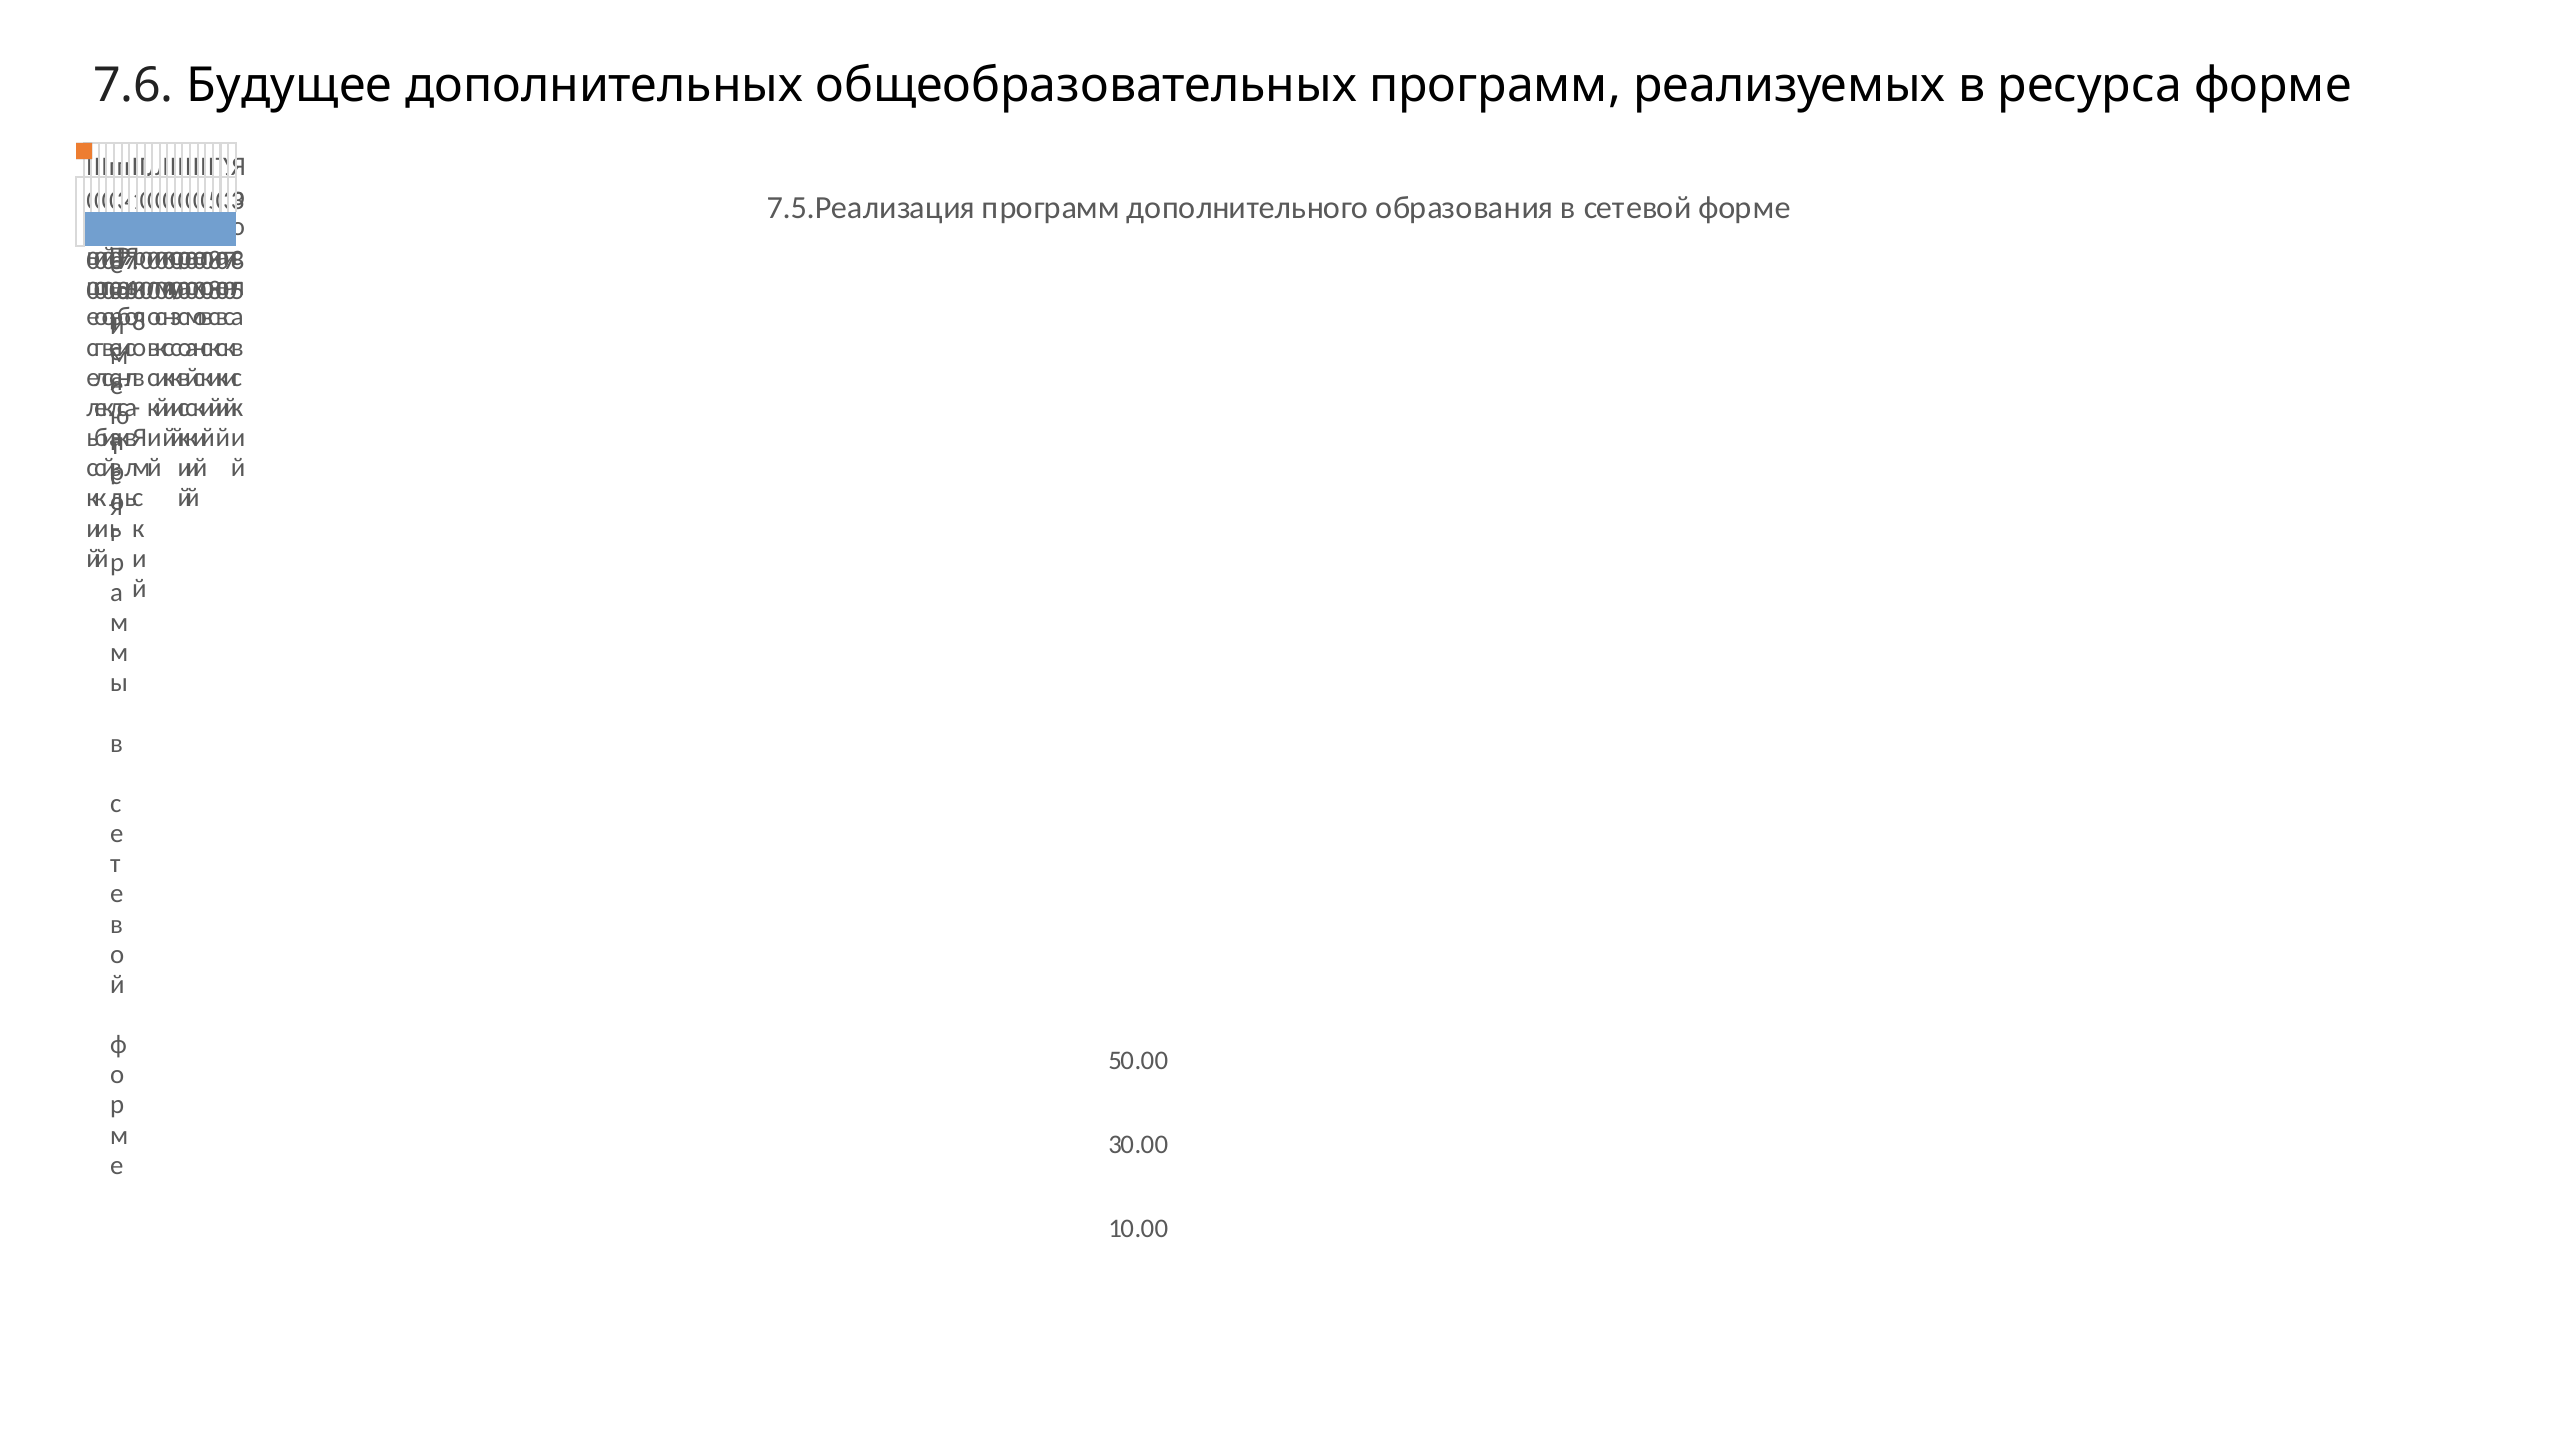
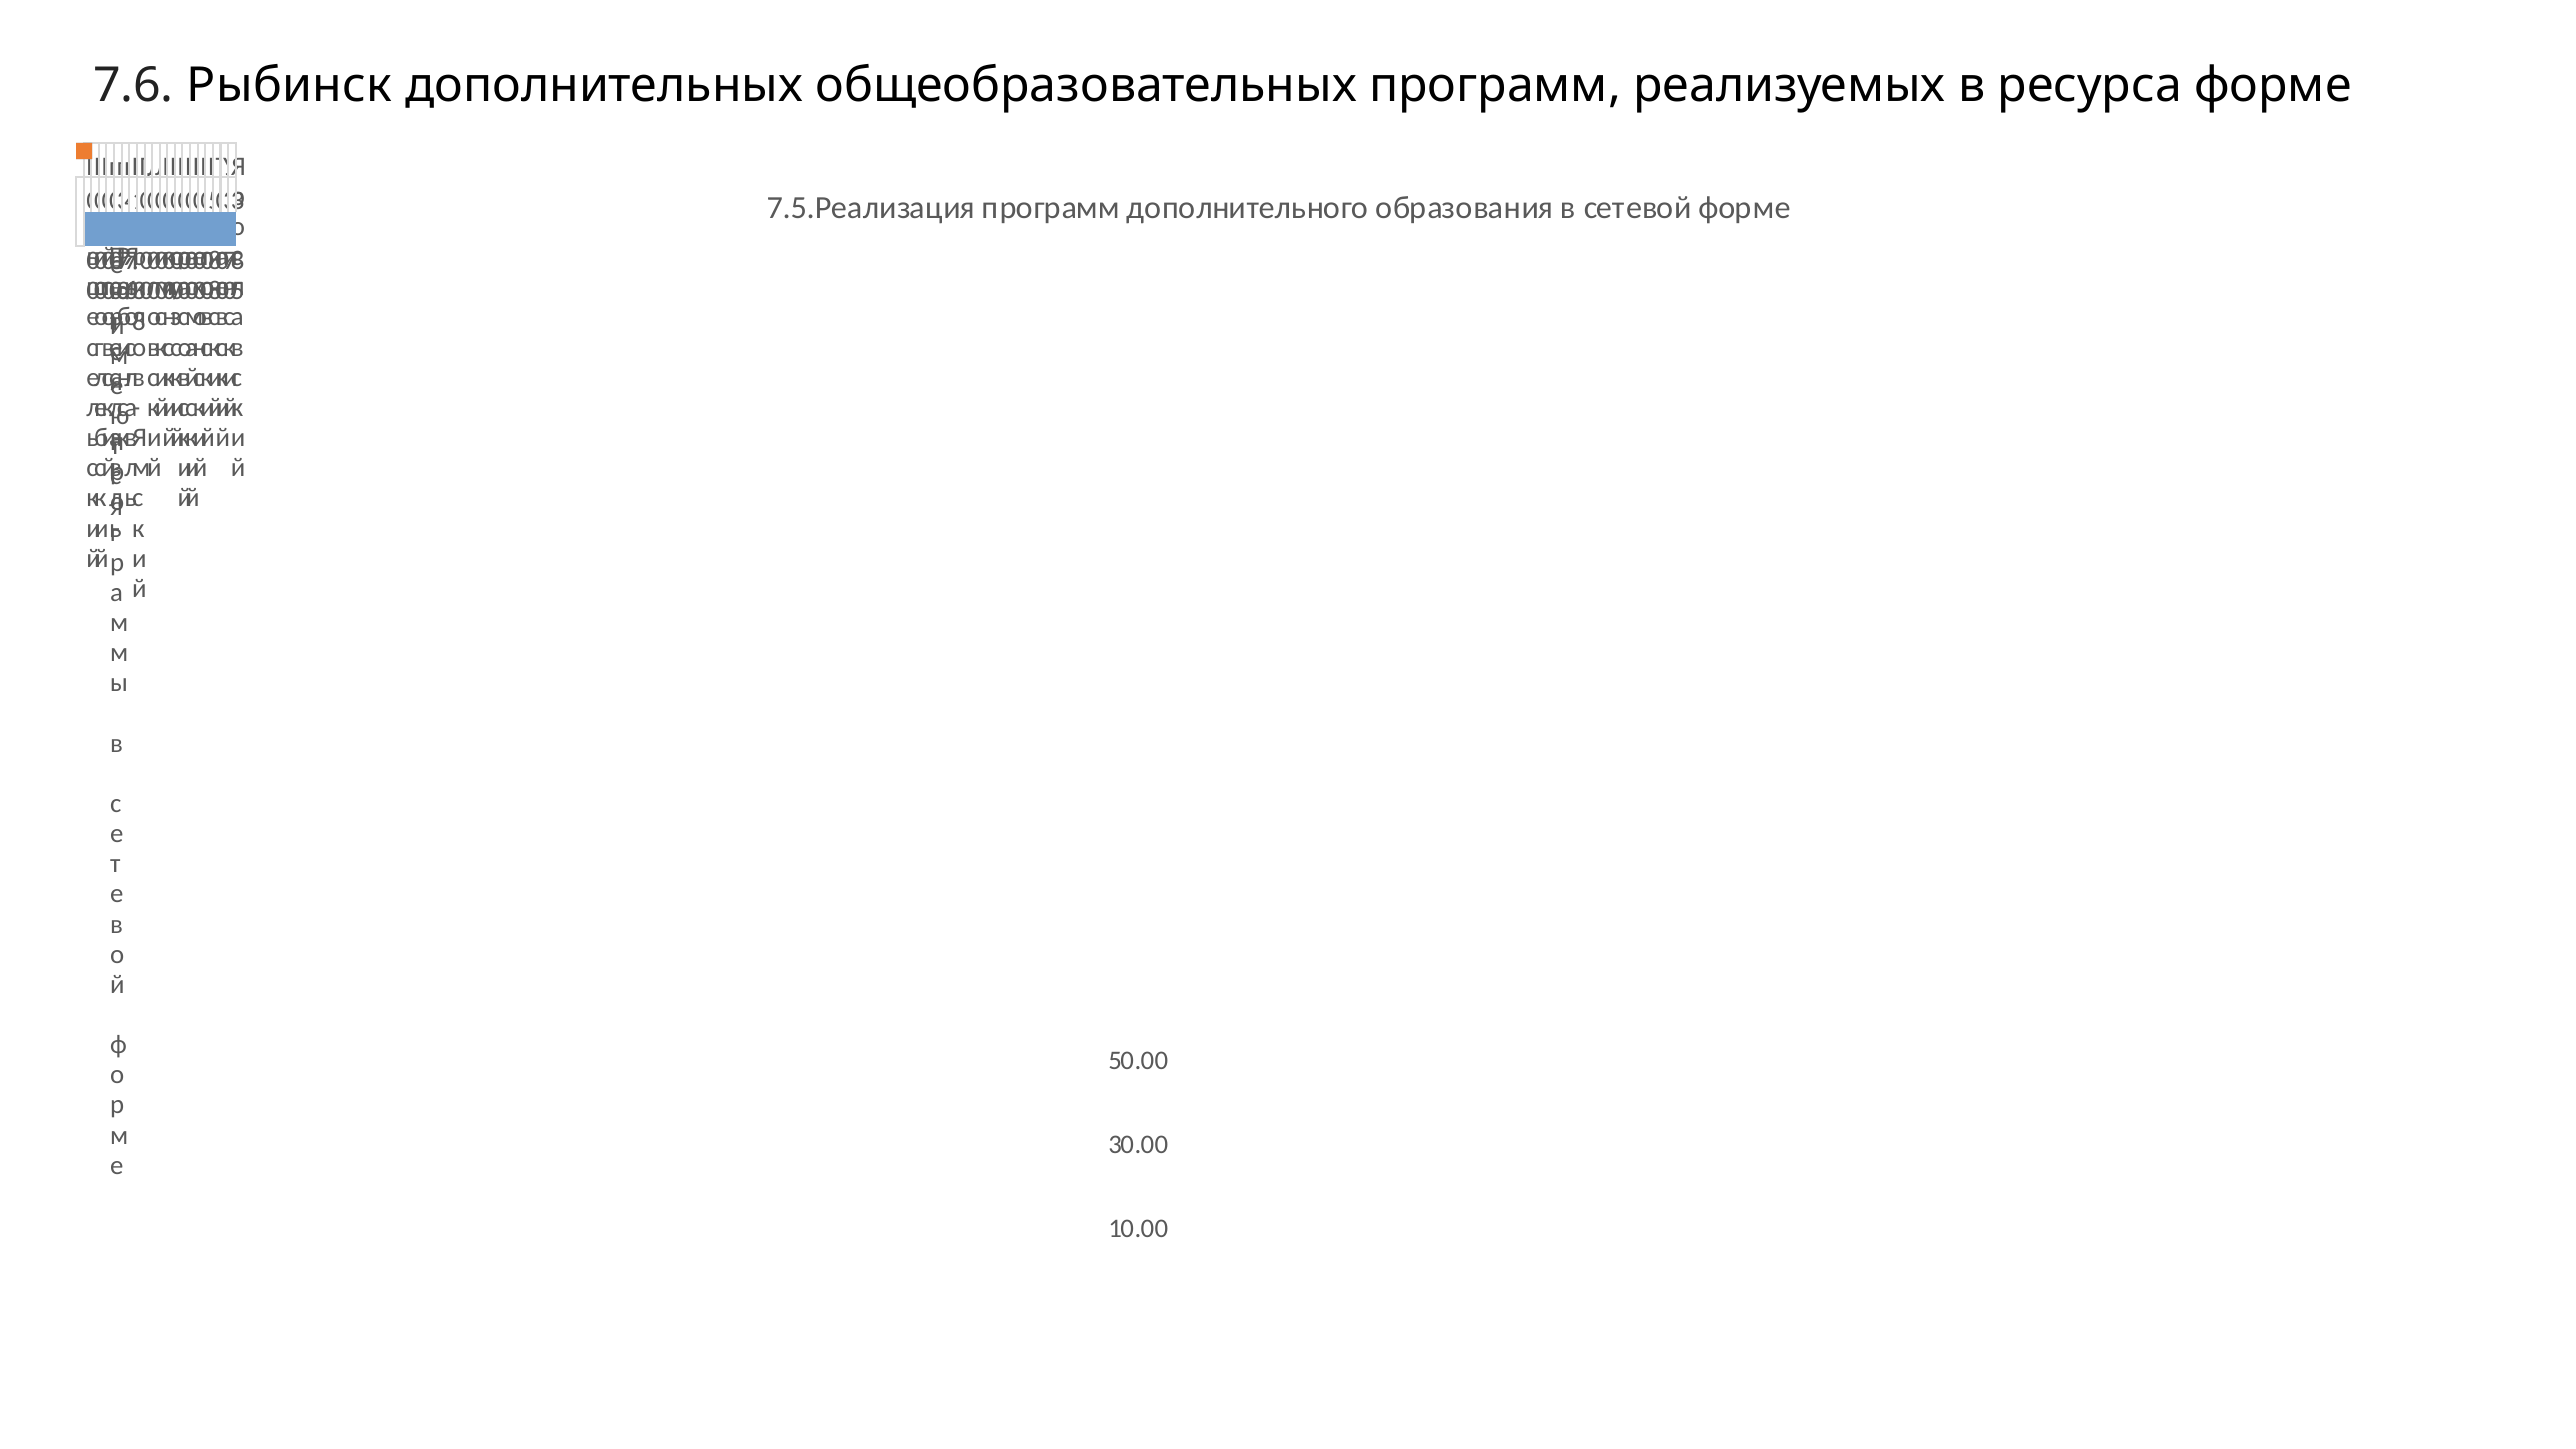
Будущее: Будущее -> Рыбинск
